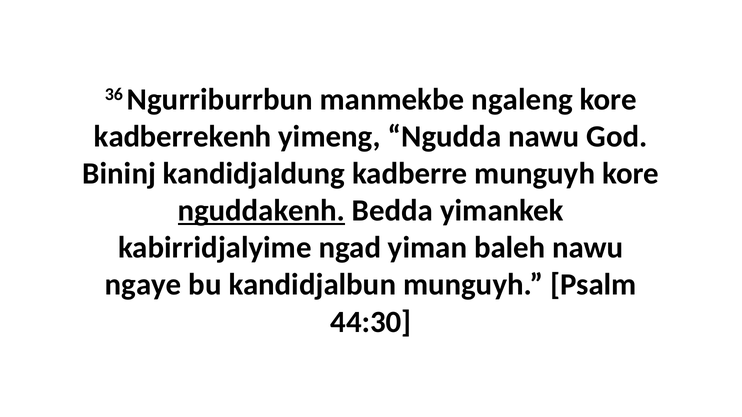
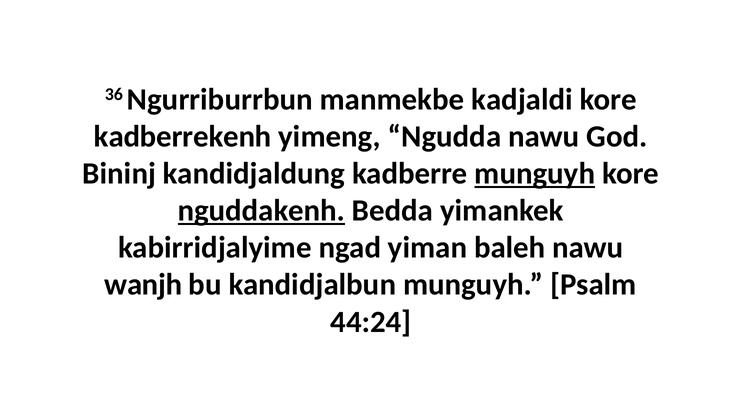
ngaleng: ngaleng -> kadjaldi
munguyh at (535, 174) underline: none -> present
ngaye: ngaye -> wanjh
44:30: 44:30 -> 44:24
